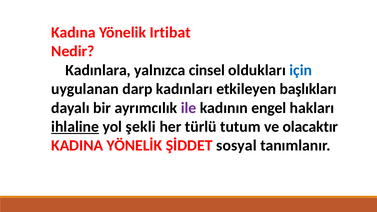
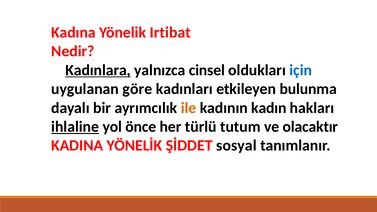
Kadınlara underline: none -> present
darp: darp -> göre
başlıkları: başlıkları -> bulunma
ile colour: purple -> orange
engel: engel -> kadın
şekli: şekli -> önce
